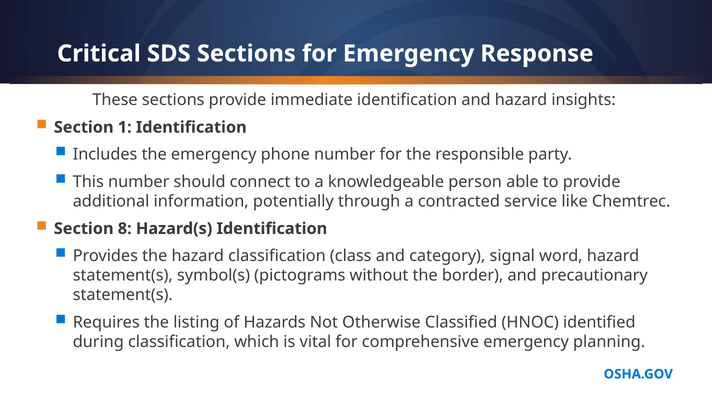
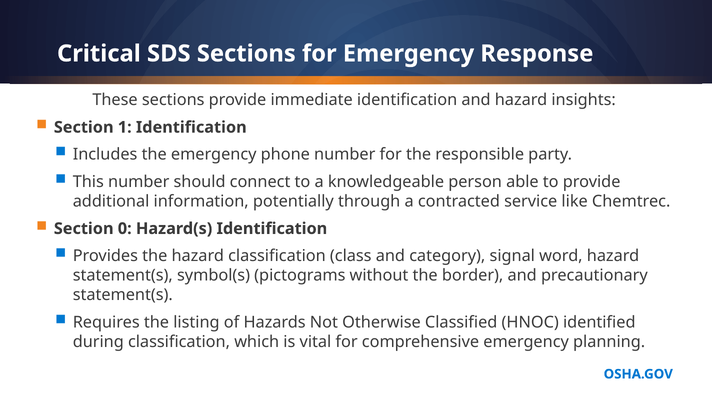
8: 8 -> 0
